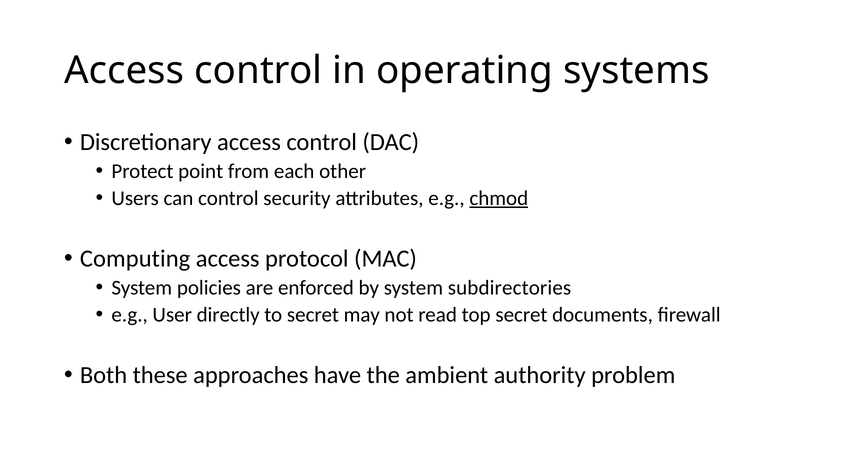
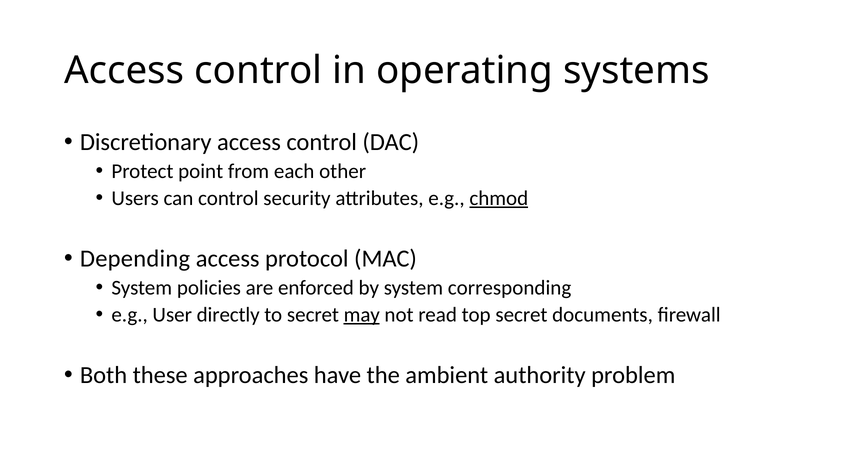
Computing: Computing -> Depending
subdirectories: subdirectories -> corresponding
may underline: none -> present
